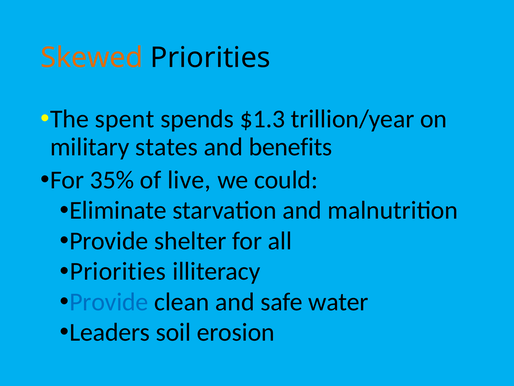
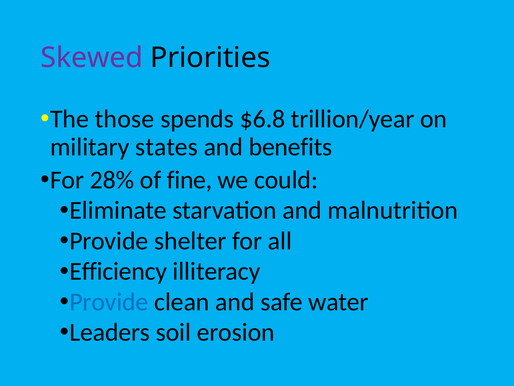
Skewed colour: orange -> purple
spent: spent -> those
$1.3: $1.3 -> $6.8
35%: 35% -> 28%
live: live -> fine
Priorities at (118, 271): Priorities -> Efficiency
